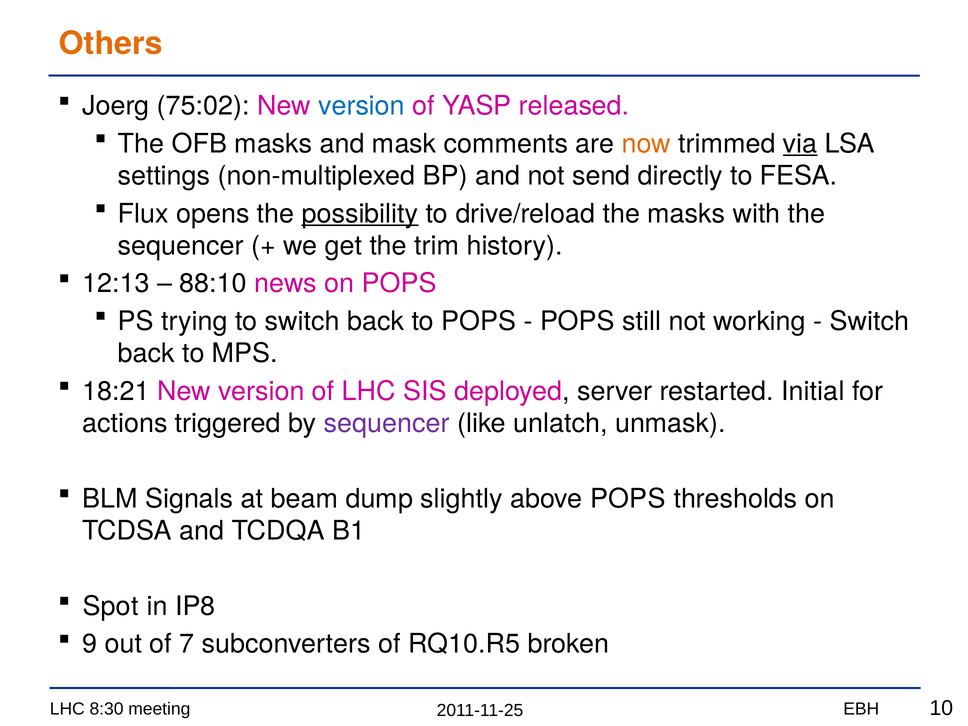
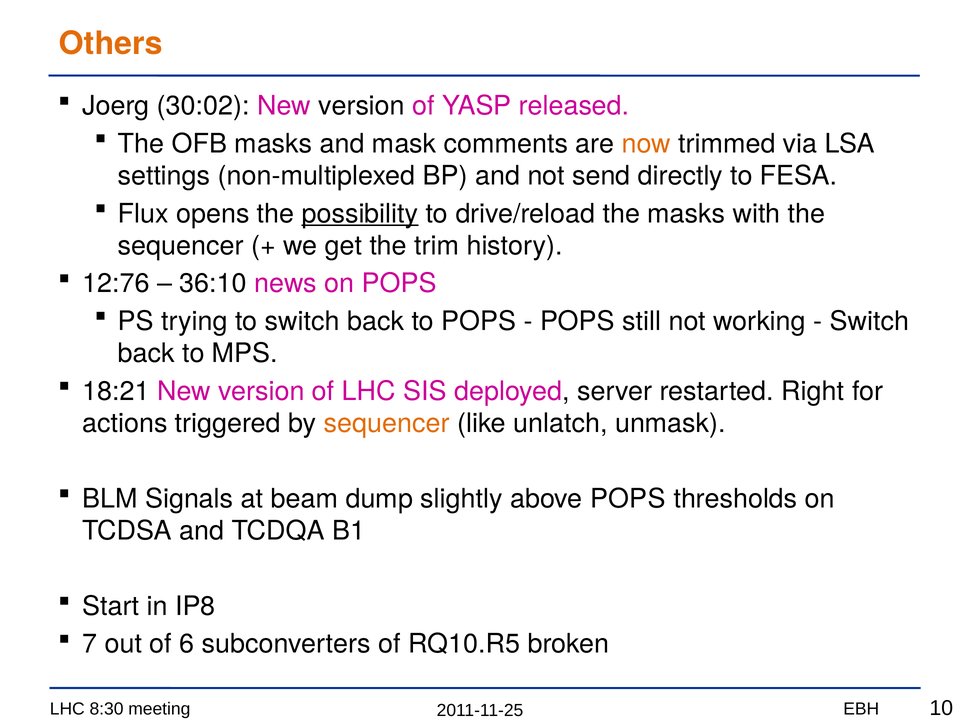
75:02: 75:02 -> 30:02
version at (362, 106) colour: blue -> black
via underline: present -> none
12:13: 12:13 -> 12:76
88:10: 88:10 -> 36:10
Initial: Initial -> Right
sequencer at (387, 423) colour: purple -> orange
Spot: Spot -> Start
9: 9 -> 7
7: 7 -> 6
